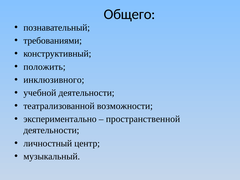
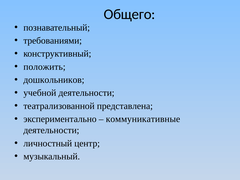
инклюзивного: инклюзивного -> дошкольников
возможности: возможности -> представлена
пространственной: пространственной -> коммуникативные
